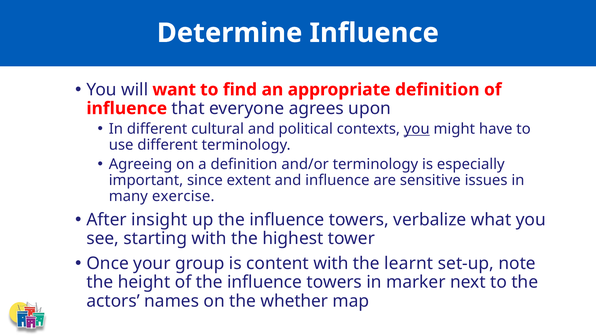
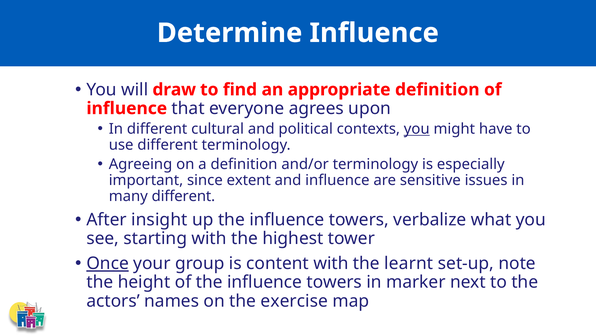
want: want -> draw
many exercise: exercise -> different
Once underline: none -> present
whether: whether -> exercise
